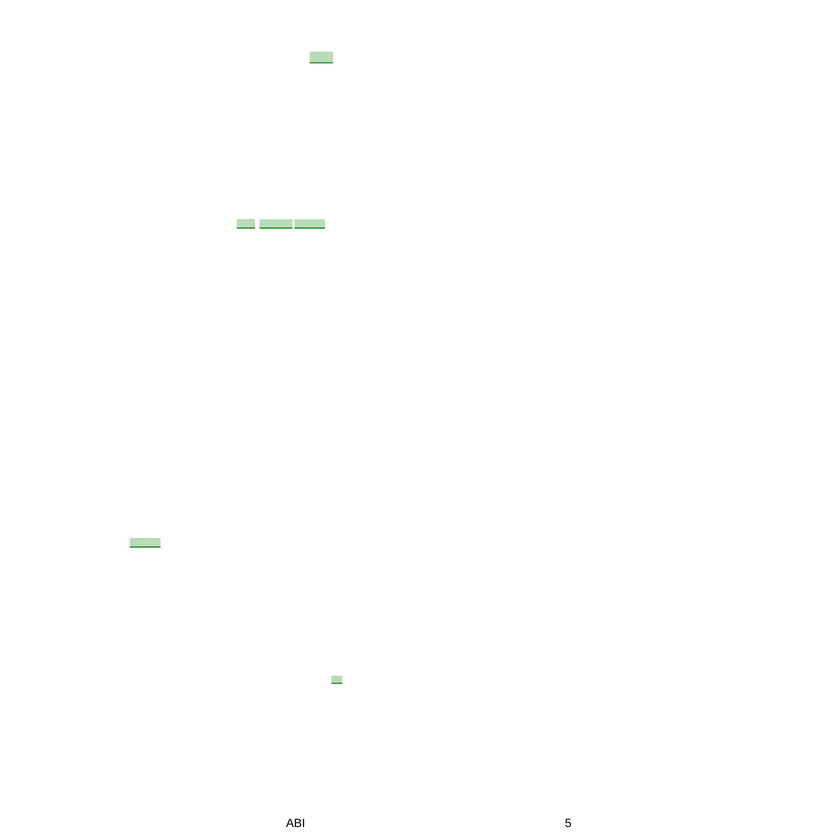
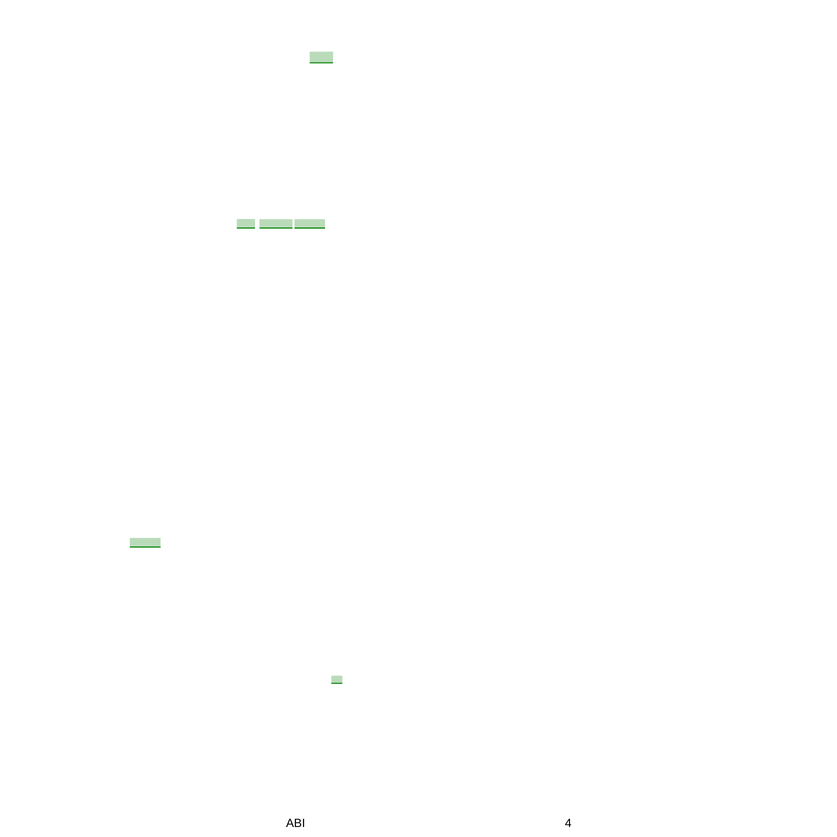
5: 5 -> 4
